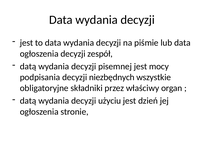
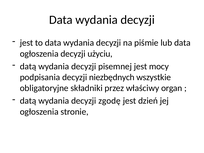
zespół: zespół -> użyciu
użyciu: użyciu -> zgodę
